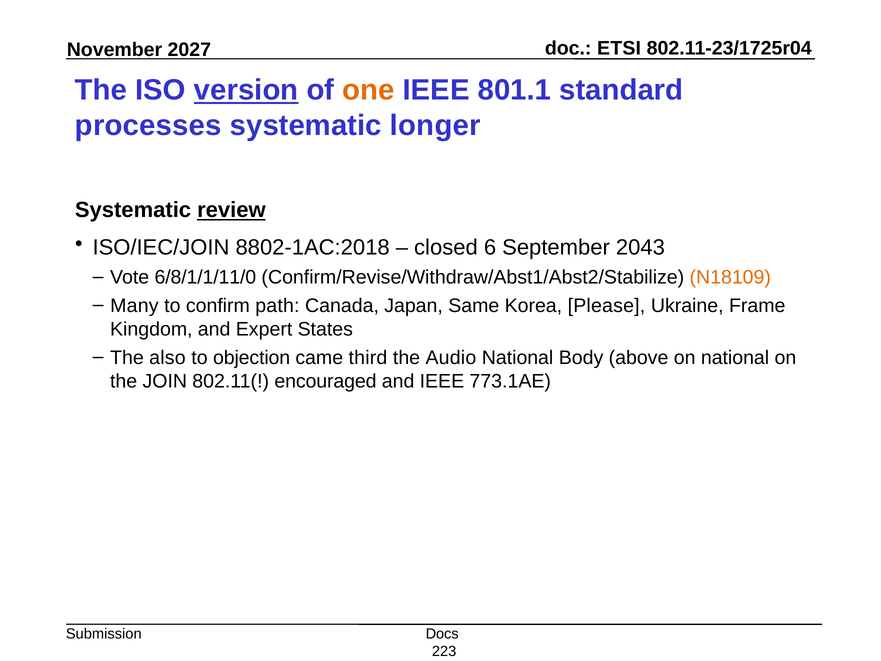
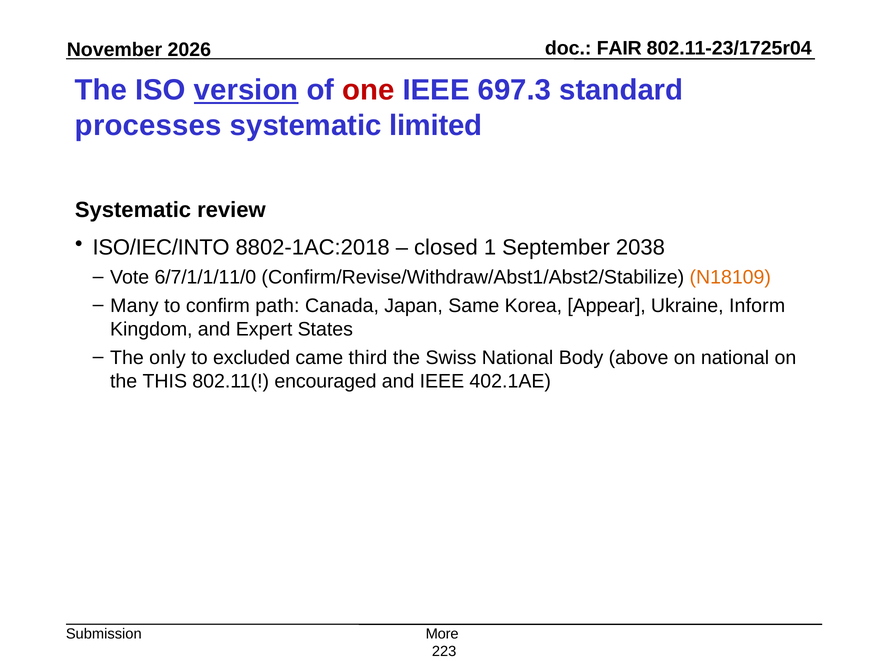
ETSI: ETSI -> FAIR
2027: 2027 -> 2026
one colour: orange -> red
801.1: 801.1 -> 697.3
longer: longer -> limited
review underline: present -> none
ISO/IEC/JOIN: ISO/IEC/JOIN -> ISO/IEC/INTO
6: 6 -> 1
2043: 2043 -> 2038
6/8/1/1/11/0: 6/8/1/1/11/0 -> 6/7/1/1/11/0
Please: Please -> Appear
Frame: Frame -> Inform
also: also -> only
objection: objection -> excluded
Audio: Audio -> Swiss
JOIN: JOIN -> THIS
773.1AE: 773.1AE -> 402.1AE
Docs: Docs -> More
